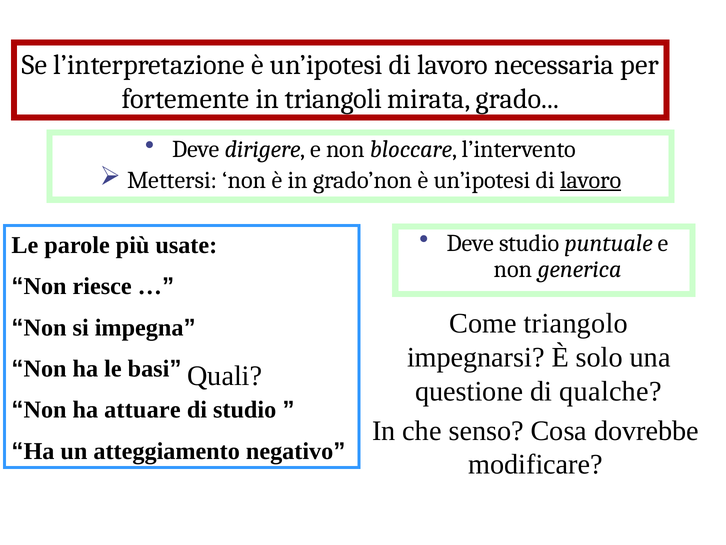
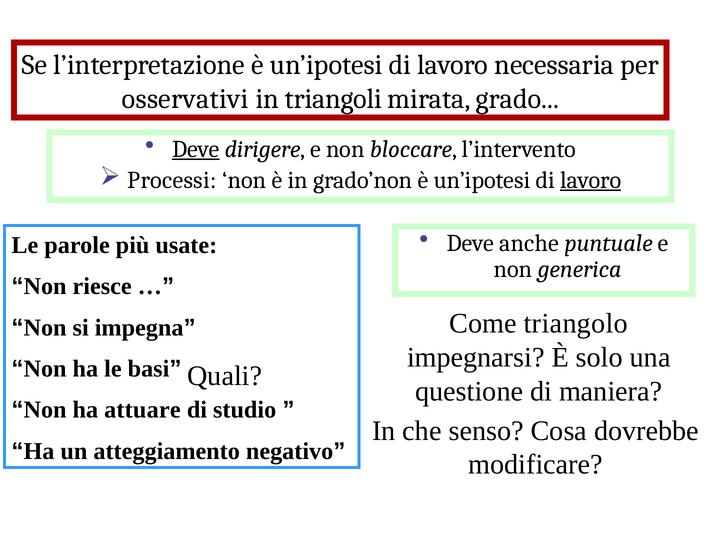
fortemente: fortemente -> osservativi
Deve at (196, 149) underline: none -> present
Mettersi: Mettersi -> Processi
Deve studio: studio -> anche
qualche: qualche -> maniera
